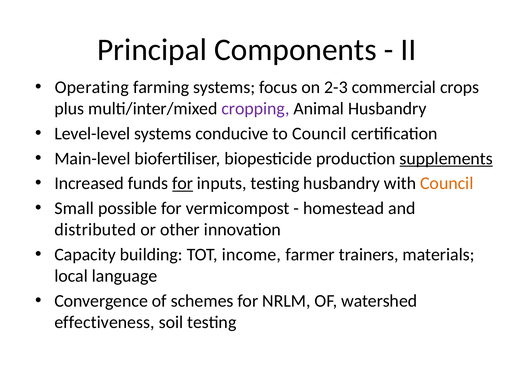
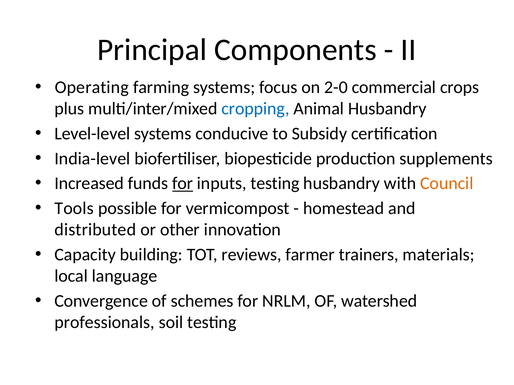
2-3: 2-3 -> 2-0
cropping colour: purple -> blue
to Council: Council -> Subsidy
Main-level: Main-level -> India-level
supplements underline: present -> none
Small: Small -> Tools
income: income -> reviews
effectiveness: effectiveness -> professionals
